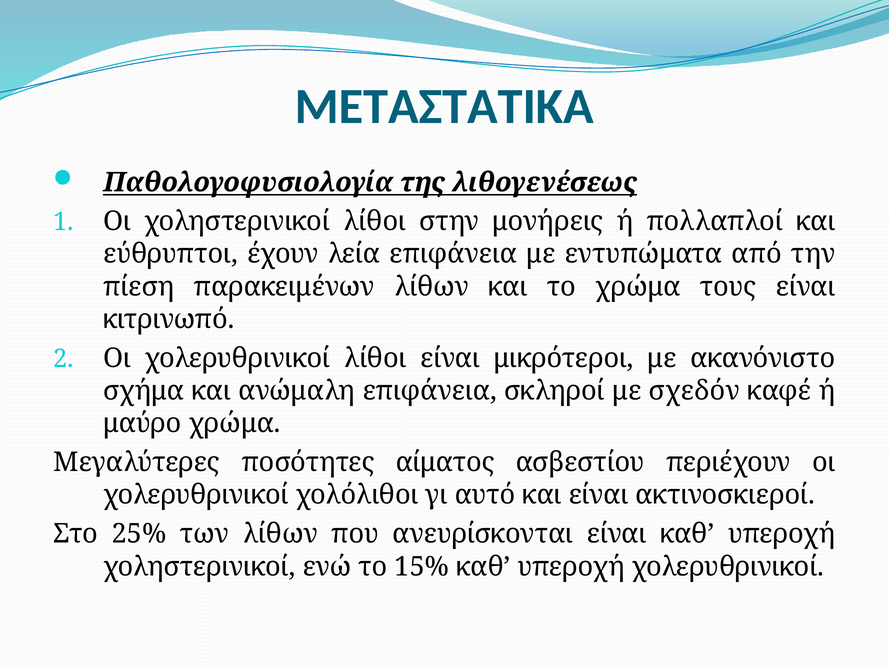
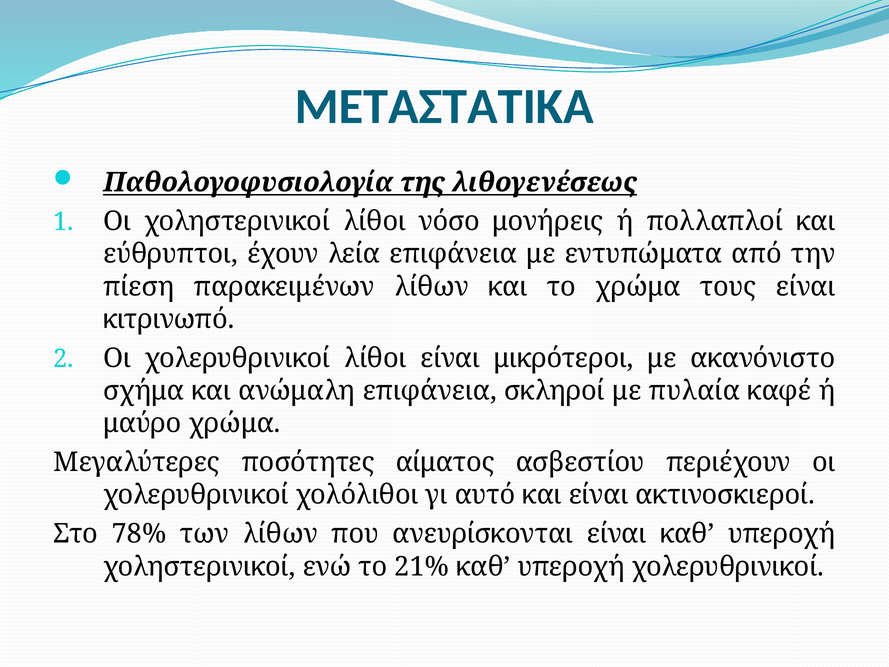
στην: στην -> νόσο
σχεδόν: σχεδόν -> πυλαία
25%: 25% -> 78%
15%: 15% -> 21%
